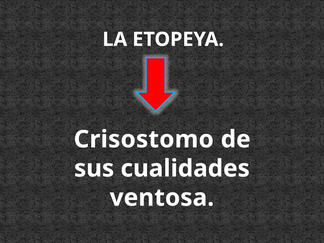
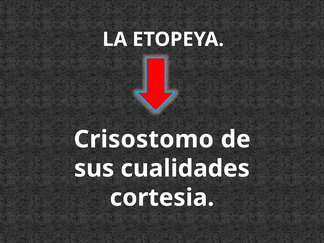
ventosa: ventosa -> cortesia
